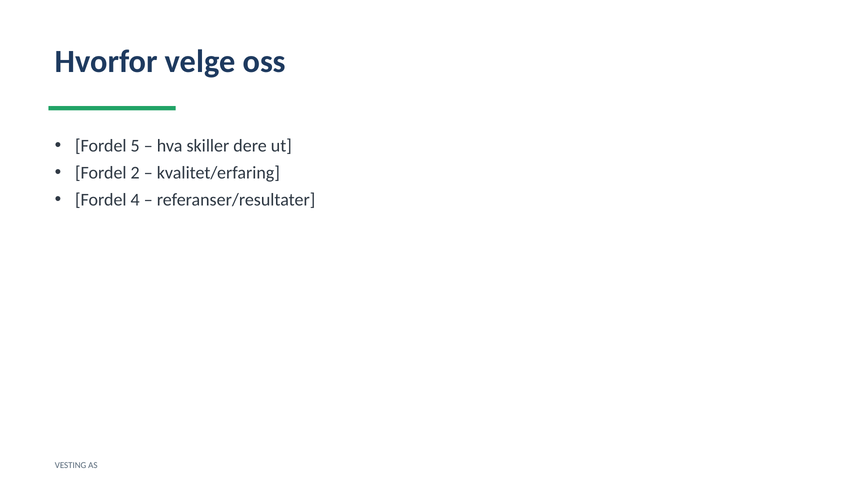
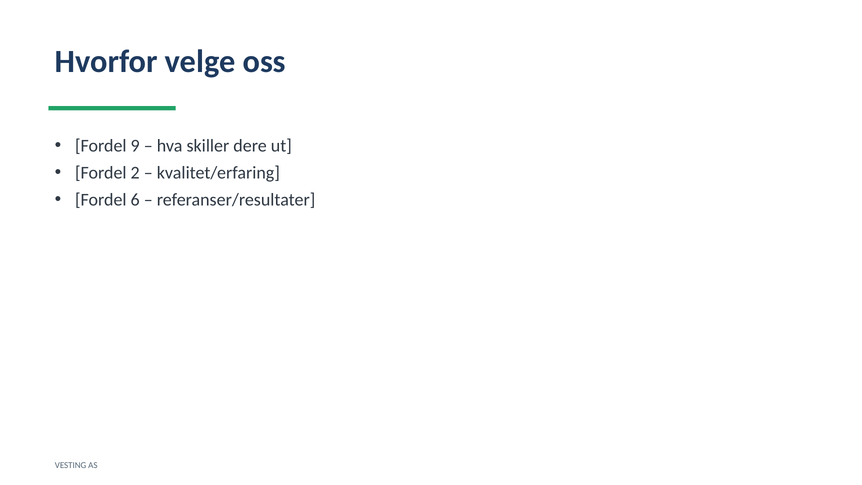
5: 5 -> 9
4: 4 -> 6
